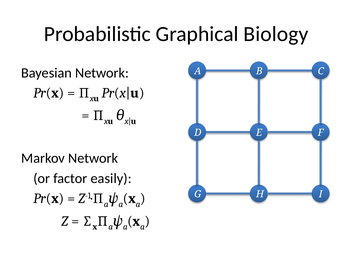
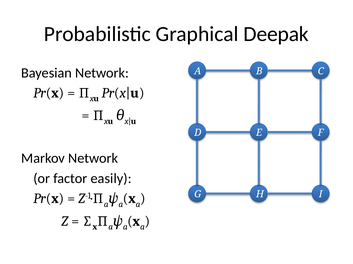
Biology: Biology -> Deepak
